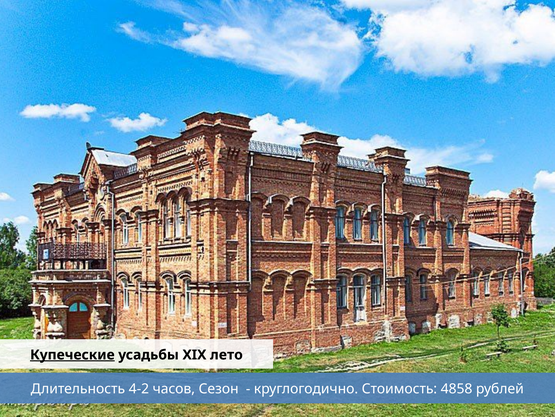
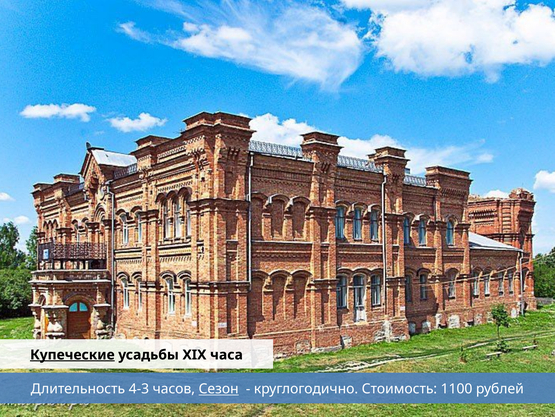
лето: лето -> часа
4-2: 4-2 -> 4-3
Сезон underline: none -> present
4858: 4858 -> 1100
